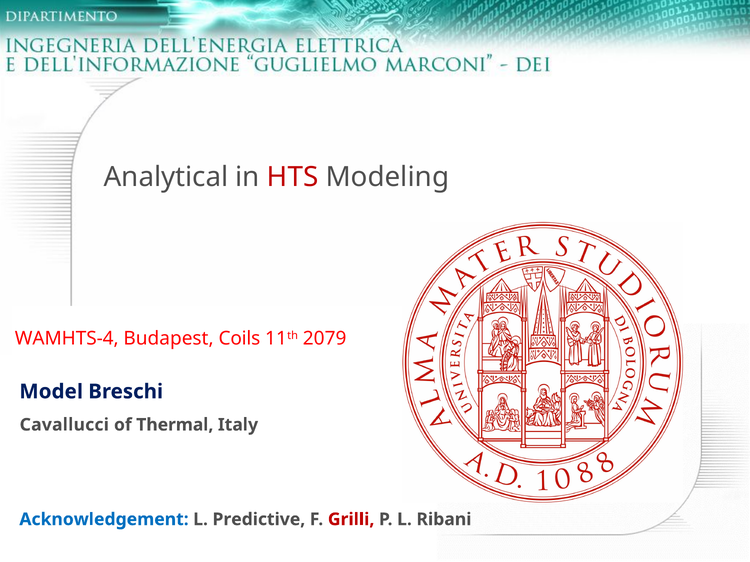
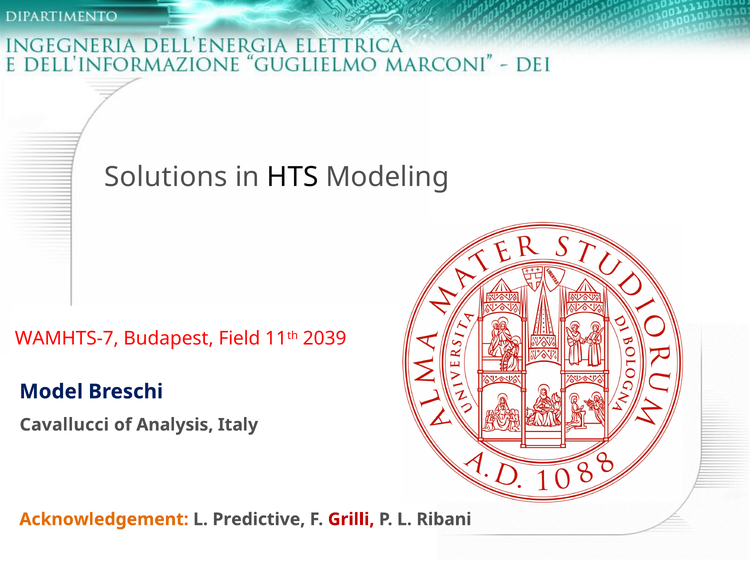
Analytical: Analytical -> Solutions
HTS colour: red -> black
WAMHTS-4: WAMHTS-4 -> WAMHTS-7
Coils: Coils -> Field
2079: 2079 -> 2039
Thermal: Thermal -> Analysis
Acknowledgement colour: blue -> orange
